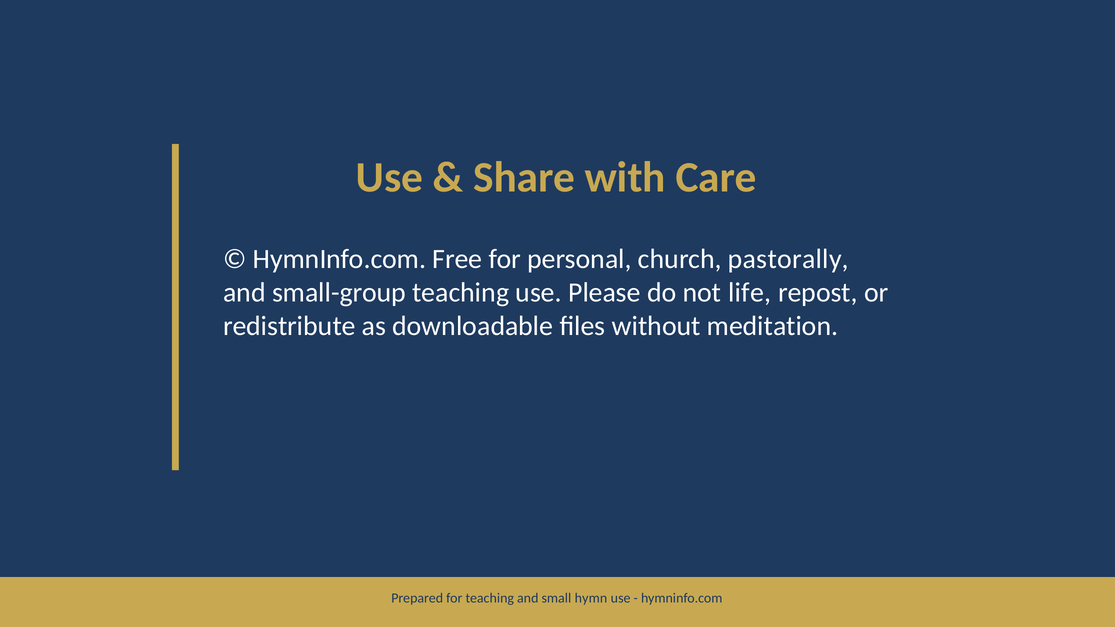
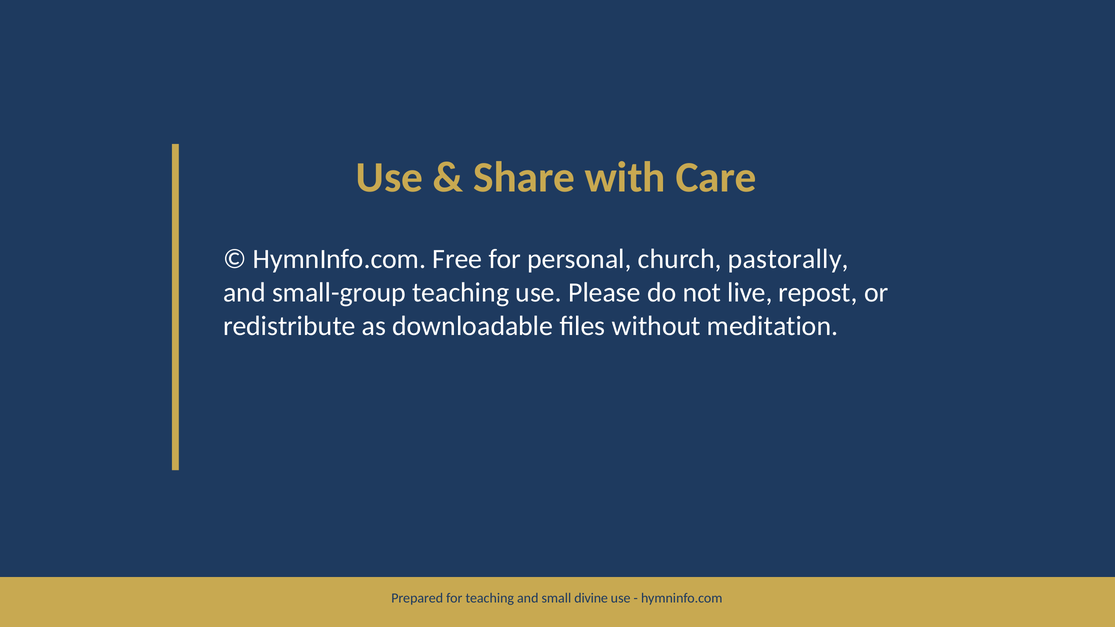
life: life -> live
hymn: hymn -> divine
